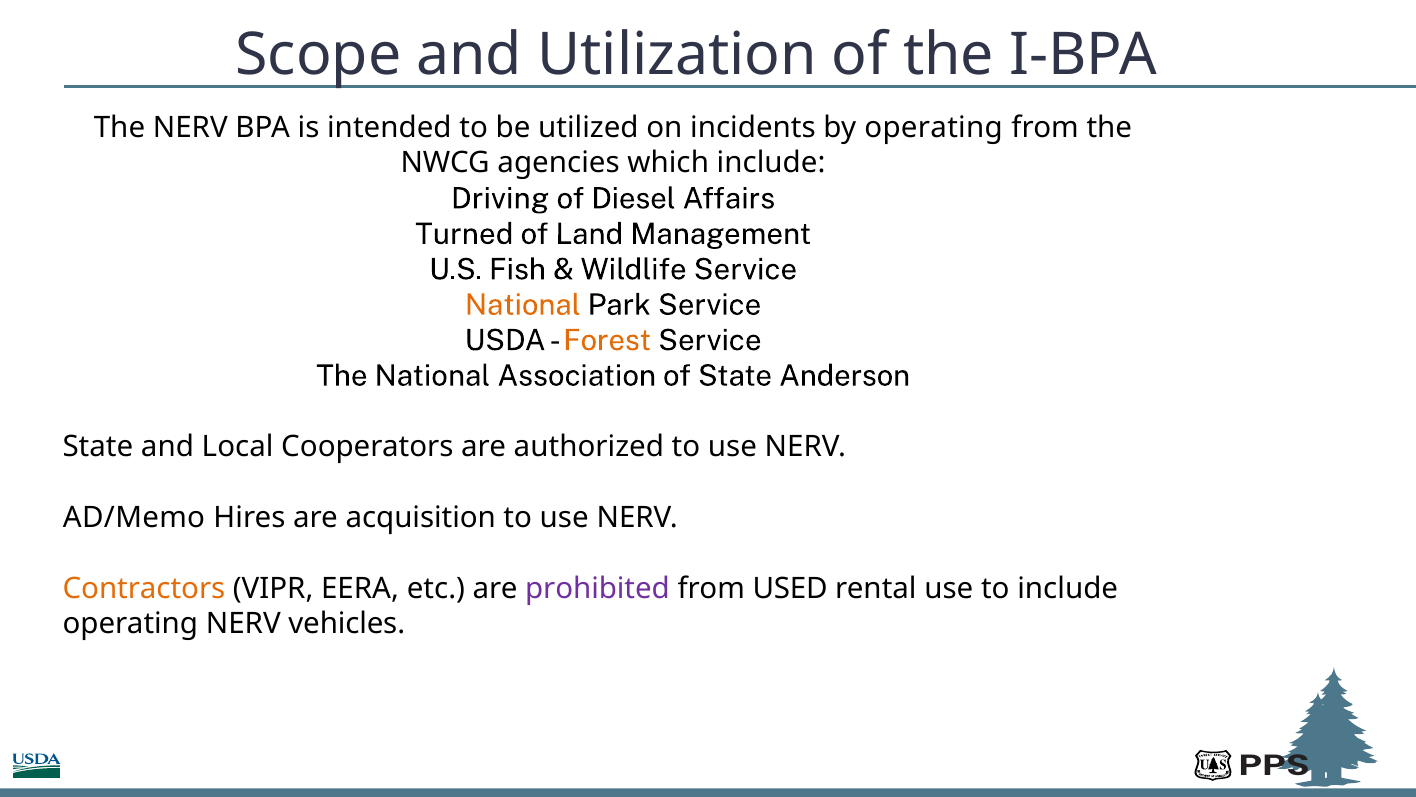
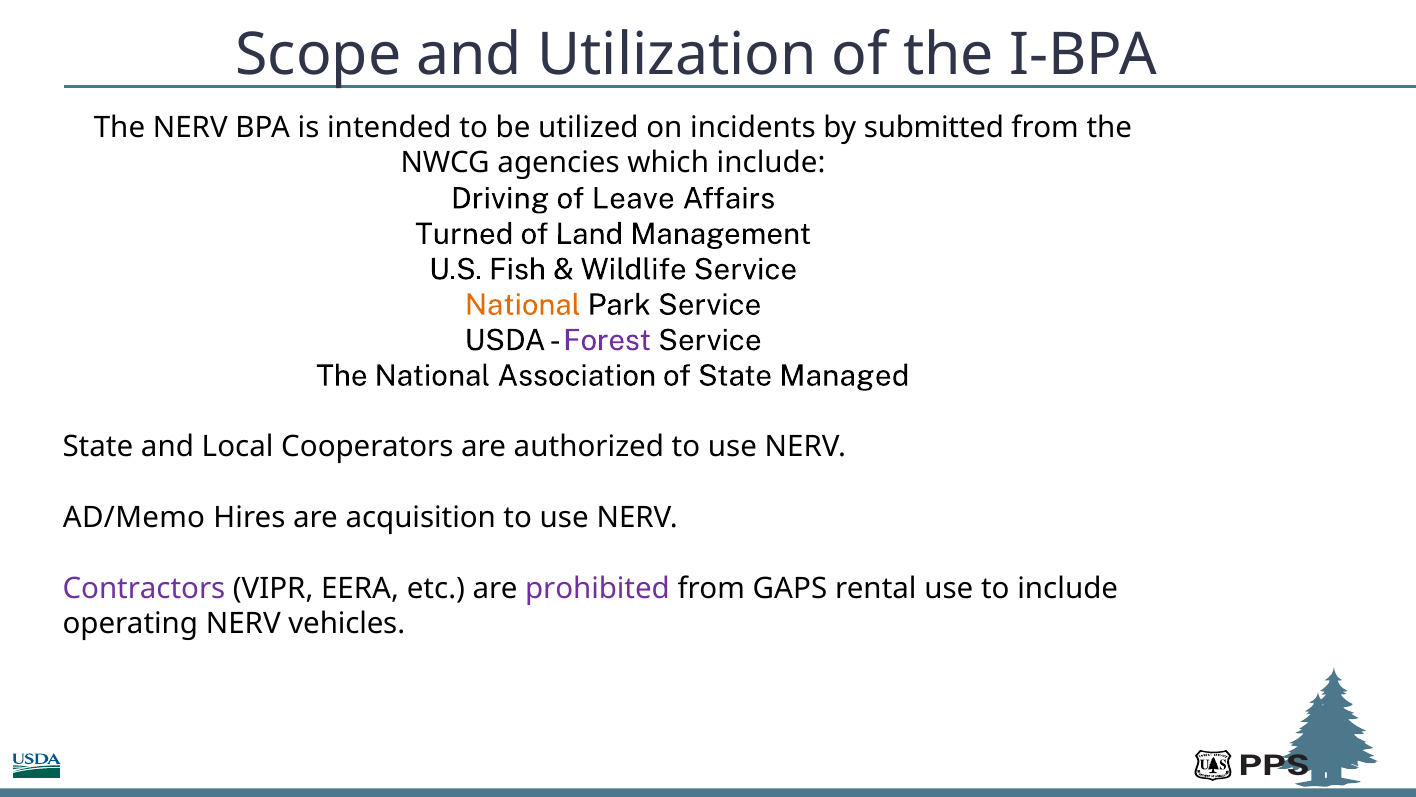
by operating: operating -> submitted
Diesel: Diesel -> Leave
Forest colour: orange -> purple
Anderson: Anderson -> Managed
Contractors colour: orange -> purple
USED: USED -> GAPS
